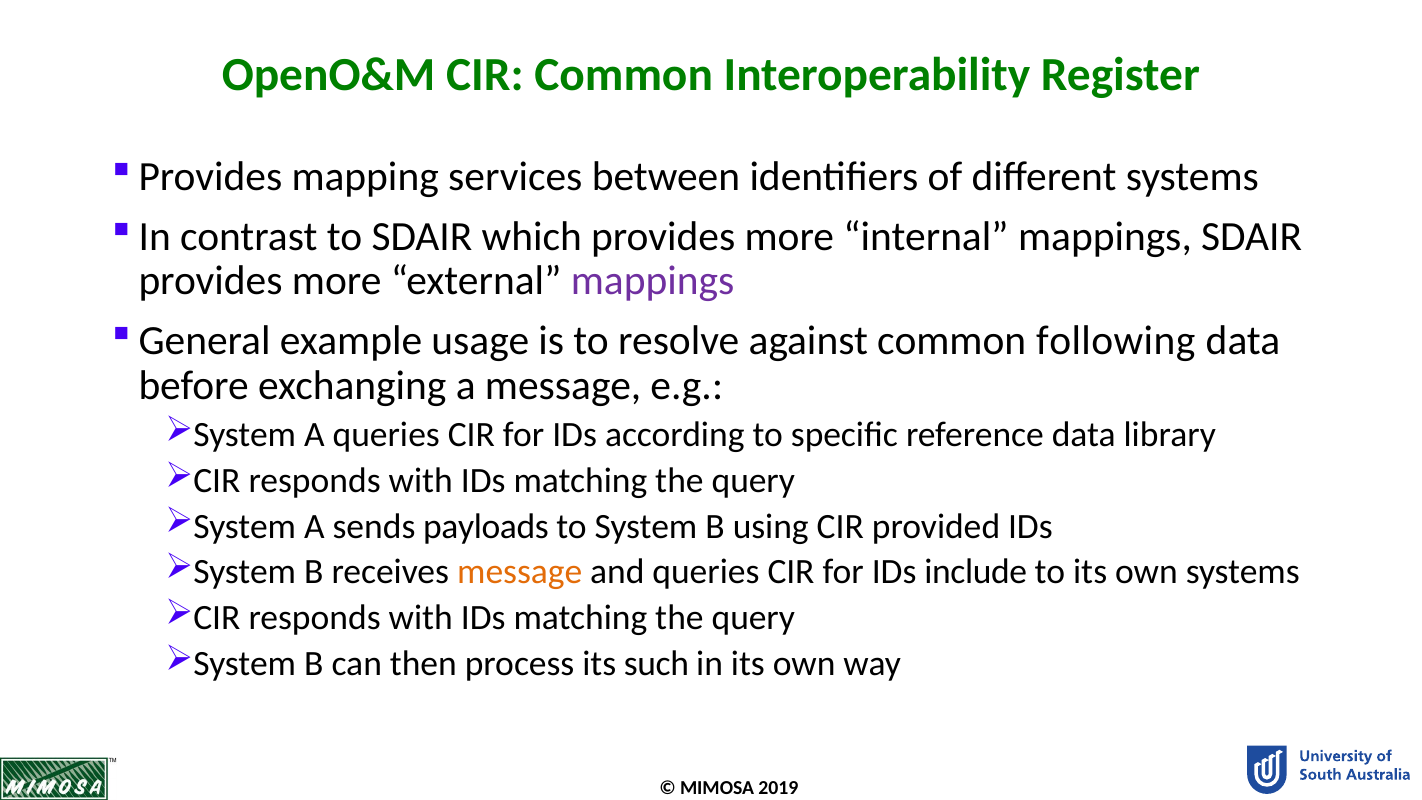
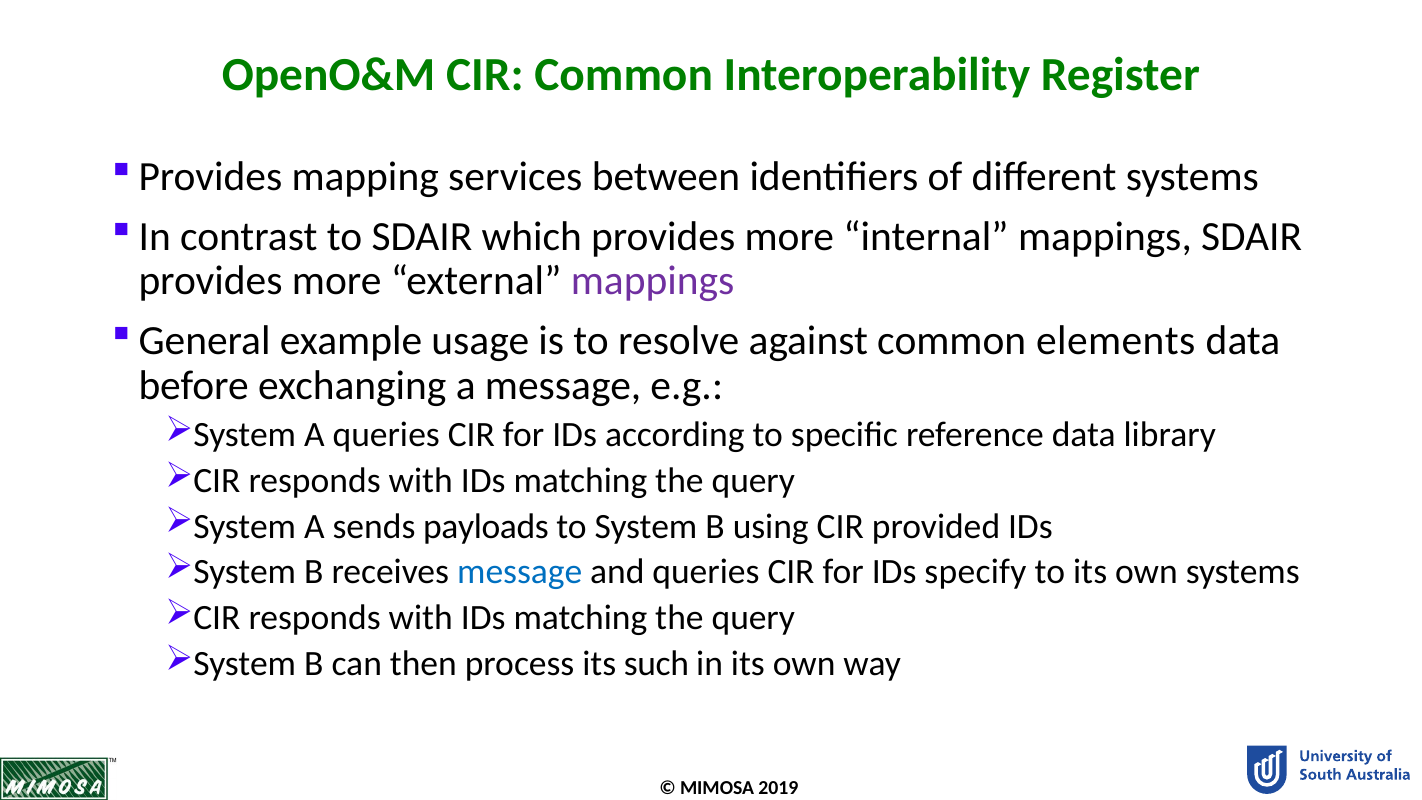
following: following -> elements
message at (520, 572) colour: orange -> blue
include: include -> specify
